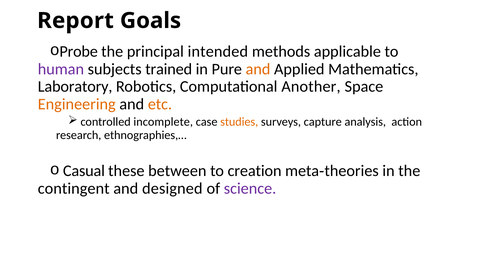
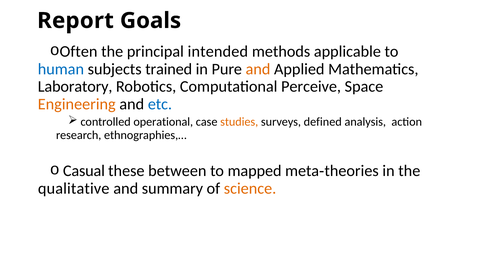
Probe: Probe -> Often
human colour: purple -> blue
Another: Another -> Perceive
etc colour: orange -> blue
incomplete: incomplete -> operational
capture: capture -> defined
creation: creation -> mapped
contingent: contingent -> qualitative
designed: designed -> summary
science colour: purple -> orange
